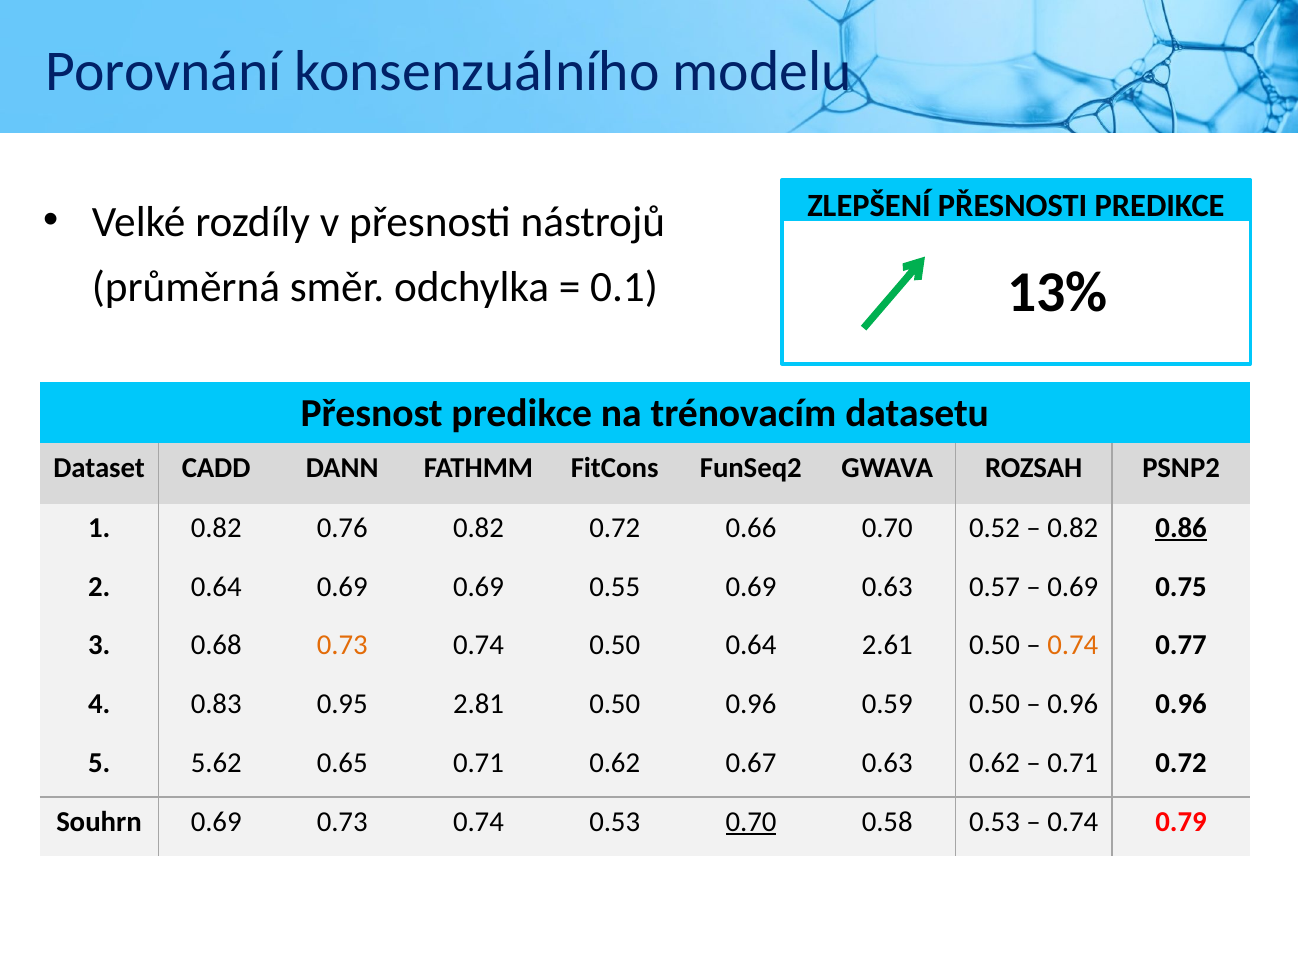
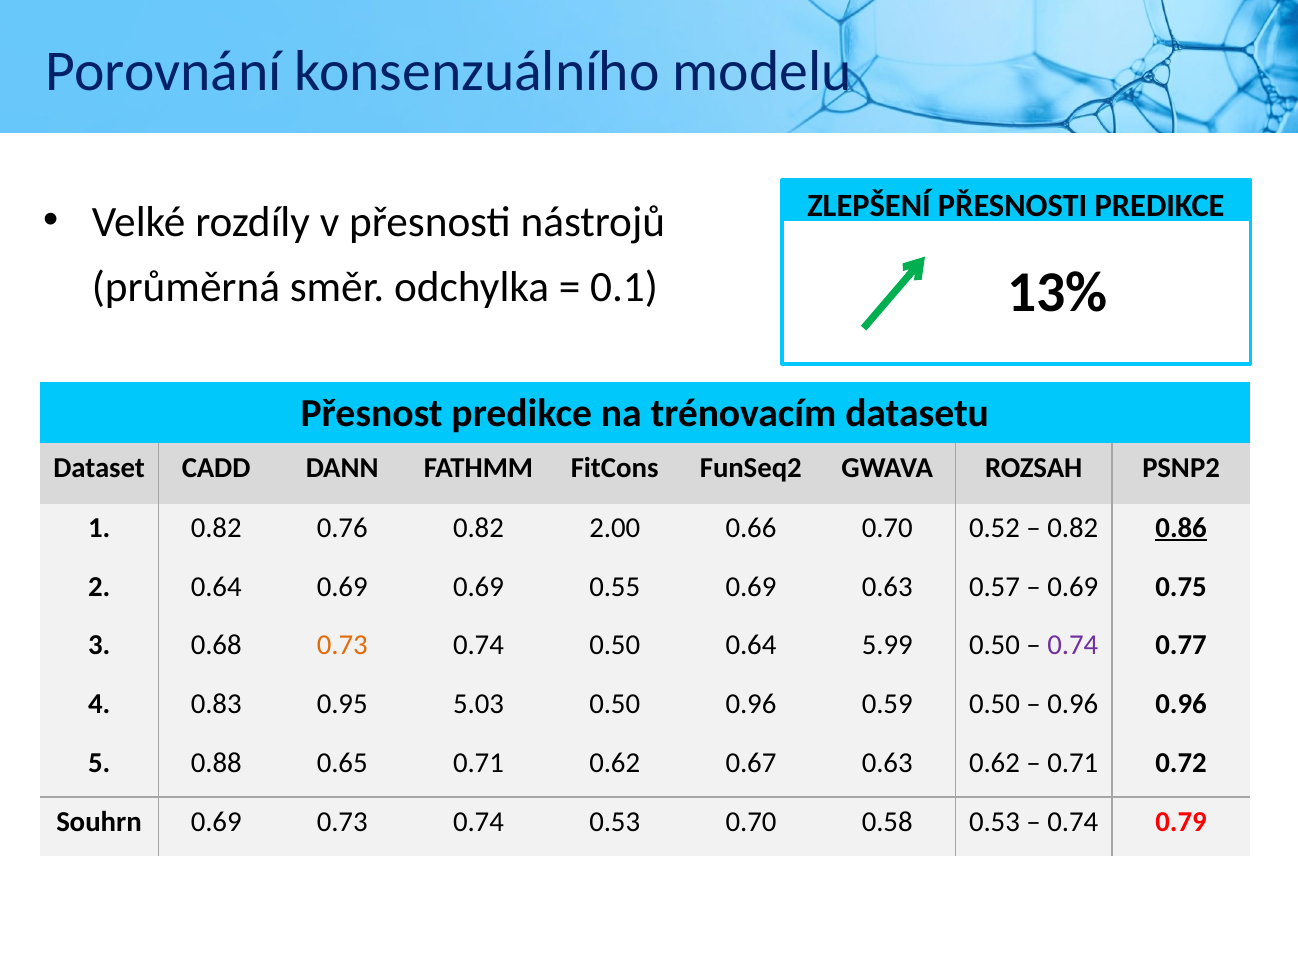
0.82 0.72: 0.72 -> 2.00
2.61: 2.61 -> 5.99
0.74 at (1073, 646) colour: orange -> purple
2.81: 2.81 -> 5.03
5.62: 5.62 -> 0.88
0.70 at (751, 822) underline: present -> none
